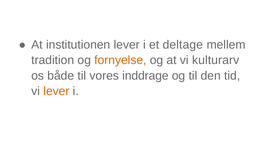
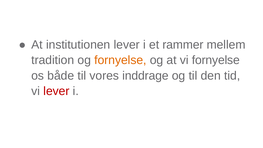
deltage: deltage -> rammer
vi kulturarv: kulturarv -> fornyelse
lever at (56, 91) colour: orange -> red
